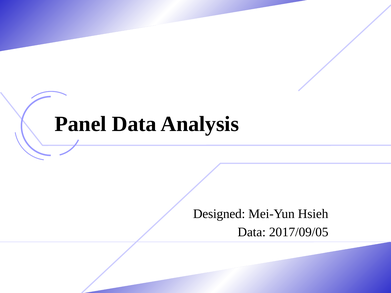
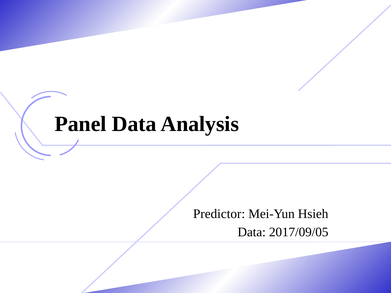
Designed: Designed -> Predictor
